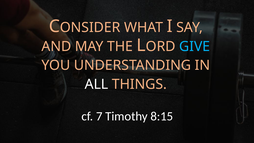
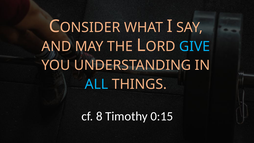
ALL colour: white -> light blue
7: 7 -> 8
8:15: 8:15 -> 0:15
